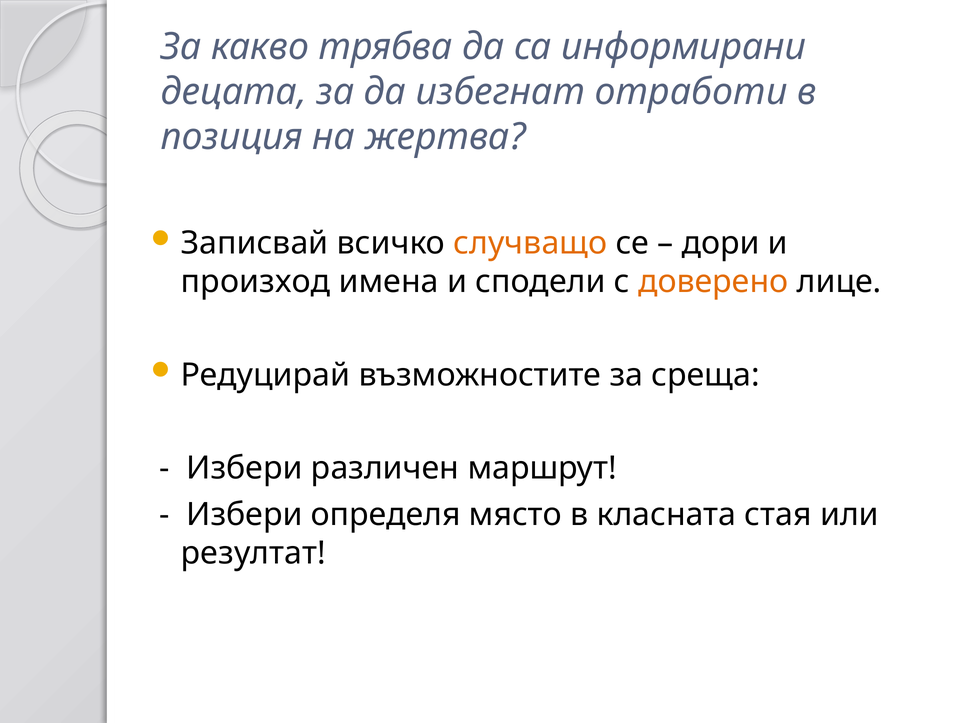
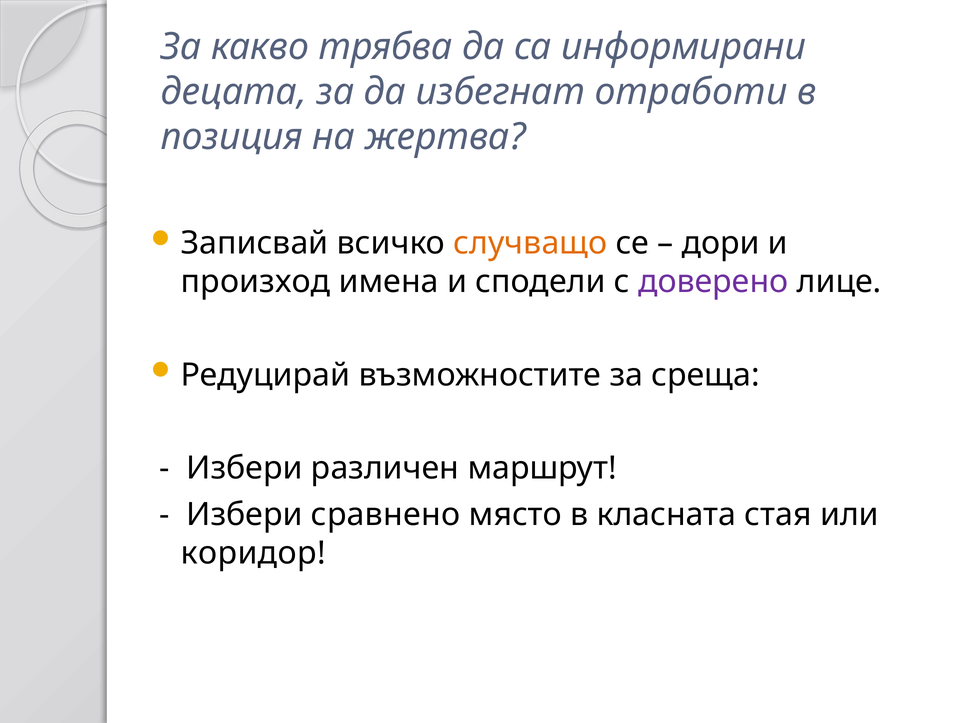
доверено colour: orange -> purple
определя: определя -> сравнено
резултат: резултат -> коридор
